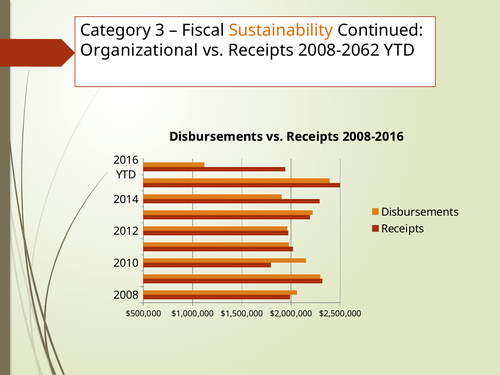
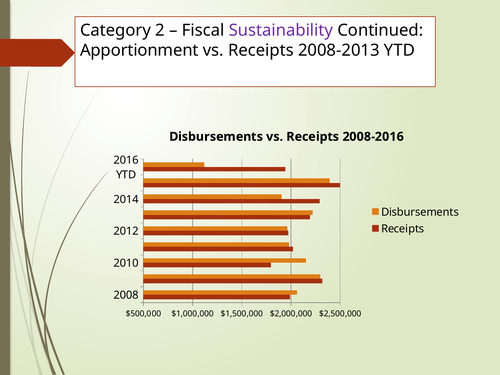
3: 3 -> 2
Sustainability colour: orange -> purple
Organizational: Organizational -> Apportionment
2008-2062: 2008-2062 -> 2008-2013
